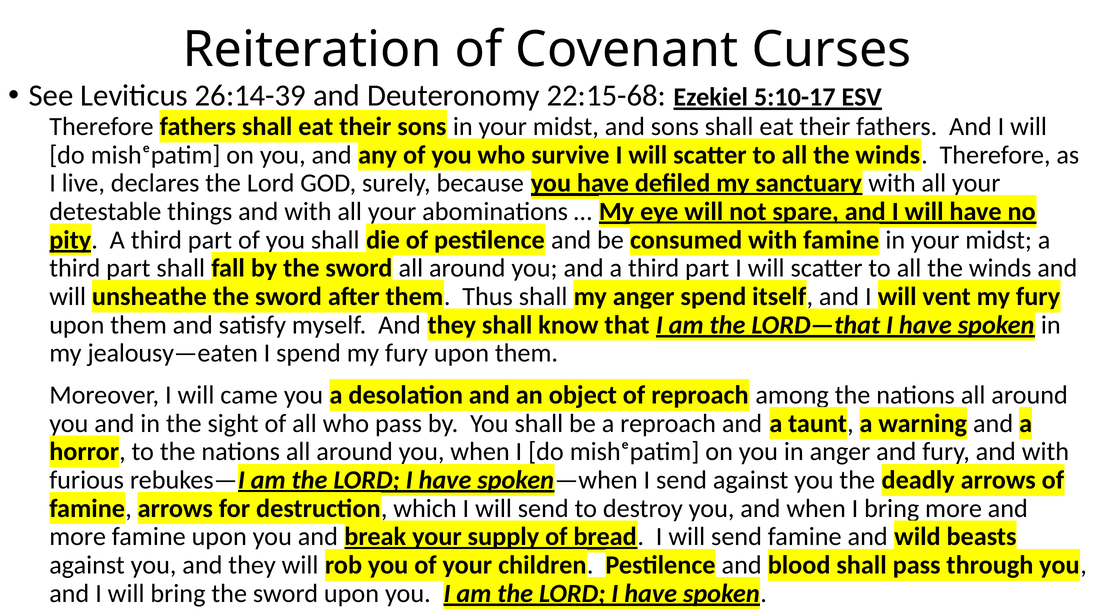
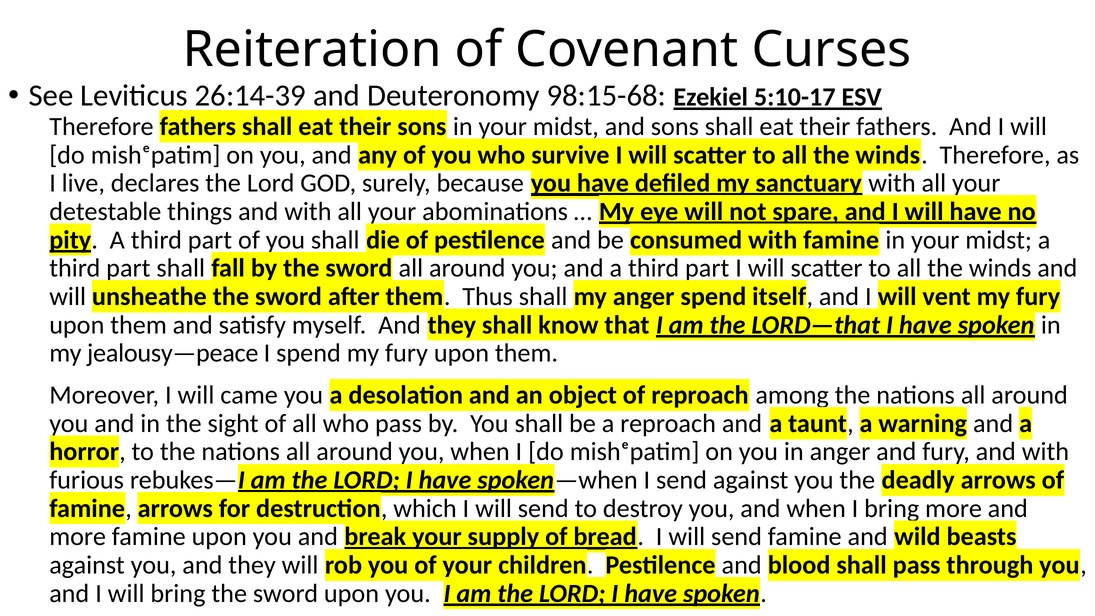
22:15-68: 22:15-68 -> 98:15-68
jealousy—eaten: jealousy—eaten -> jealousy—peace
